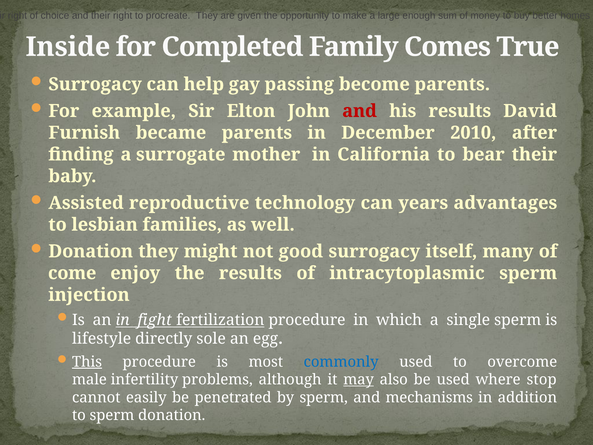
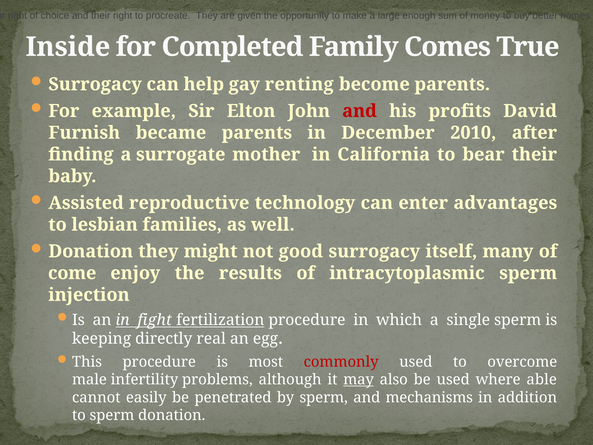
passing: passing -> renting
his results: results -> profits
years: years -> enter
lifestyle: lifestyle -> keeping
sole: sole -> real
This underline: present -> none
commonly colour: blue -> red
stop: stop -> able
